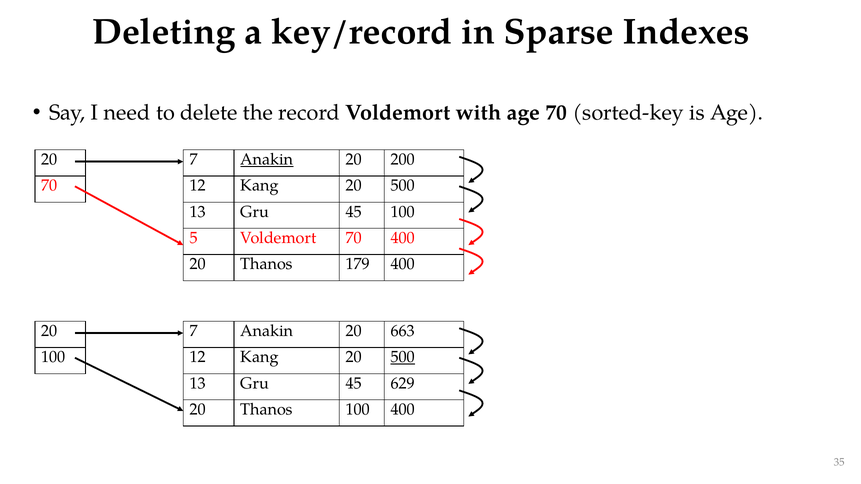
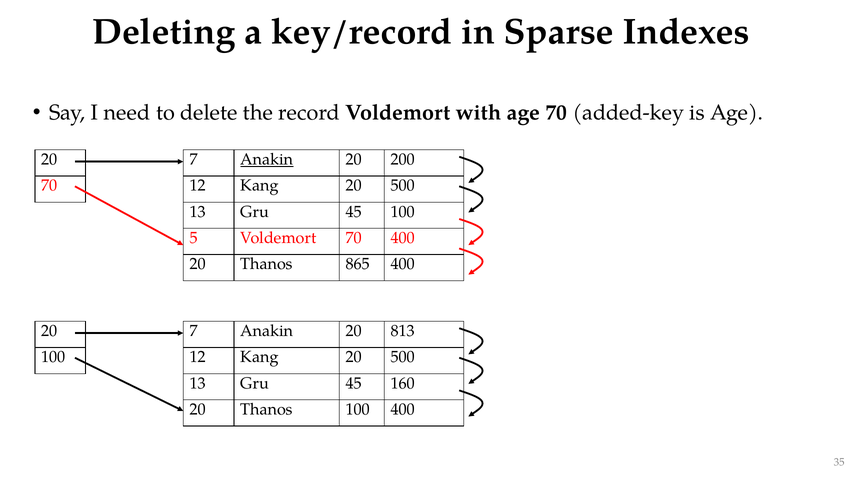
sorted-key: sorted-key -> added-key
179: 179 -> 865
663: 663 -> 813
500 at (403, 357) underline: present -> none
629: 629 -> 160
